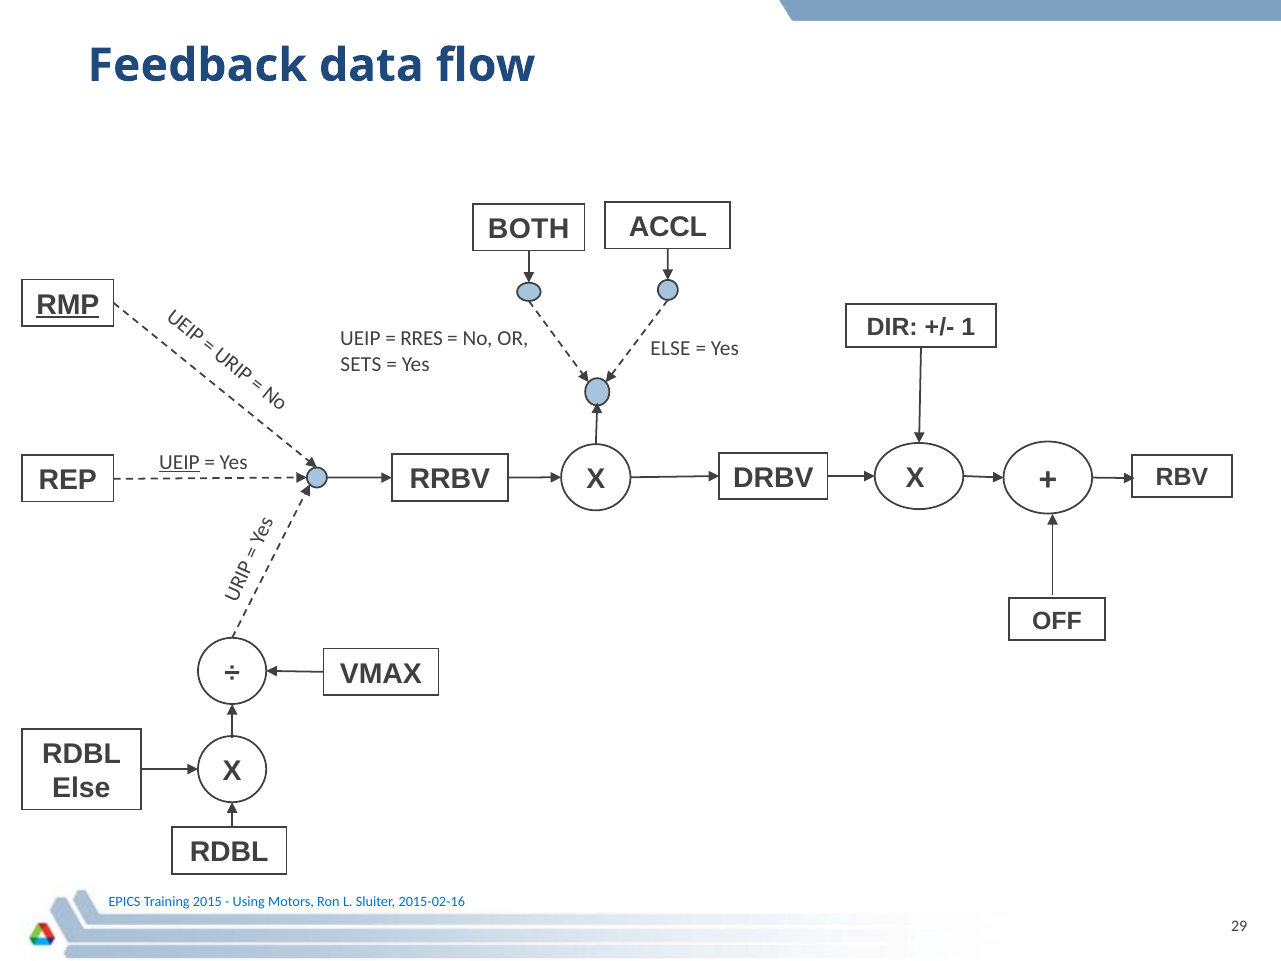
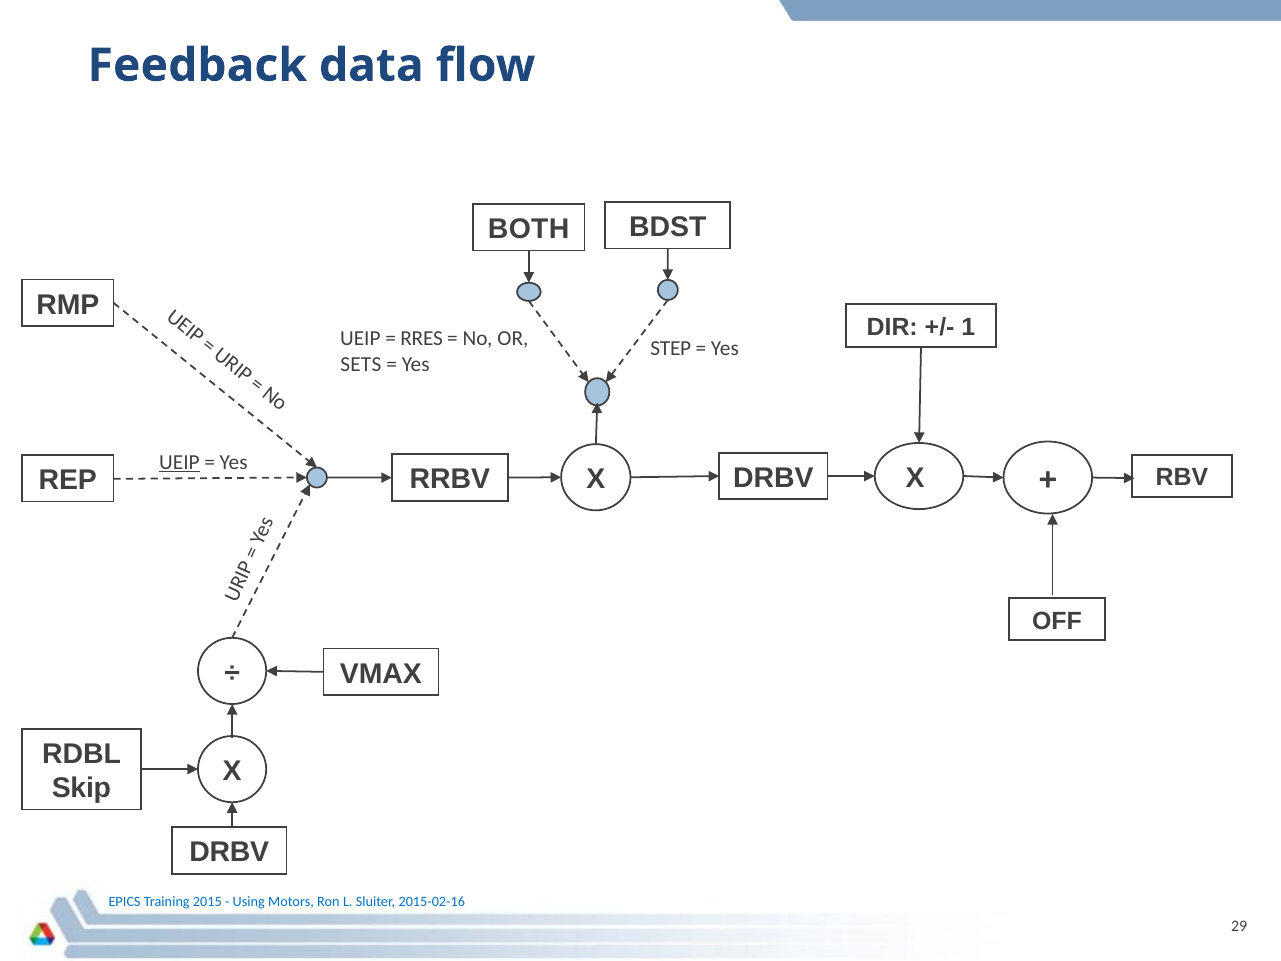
ACCL: ACCL -> BDST
RMP underline: present -> none
ELSE at (671, 348): ELSE -> STEP
Else at (81, 788): Else -> Skip
RDBL at (229, 852): RDBL -> DRBV
